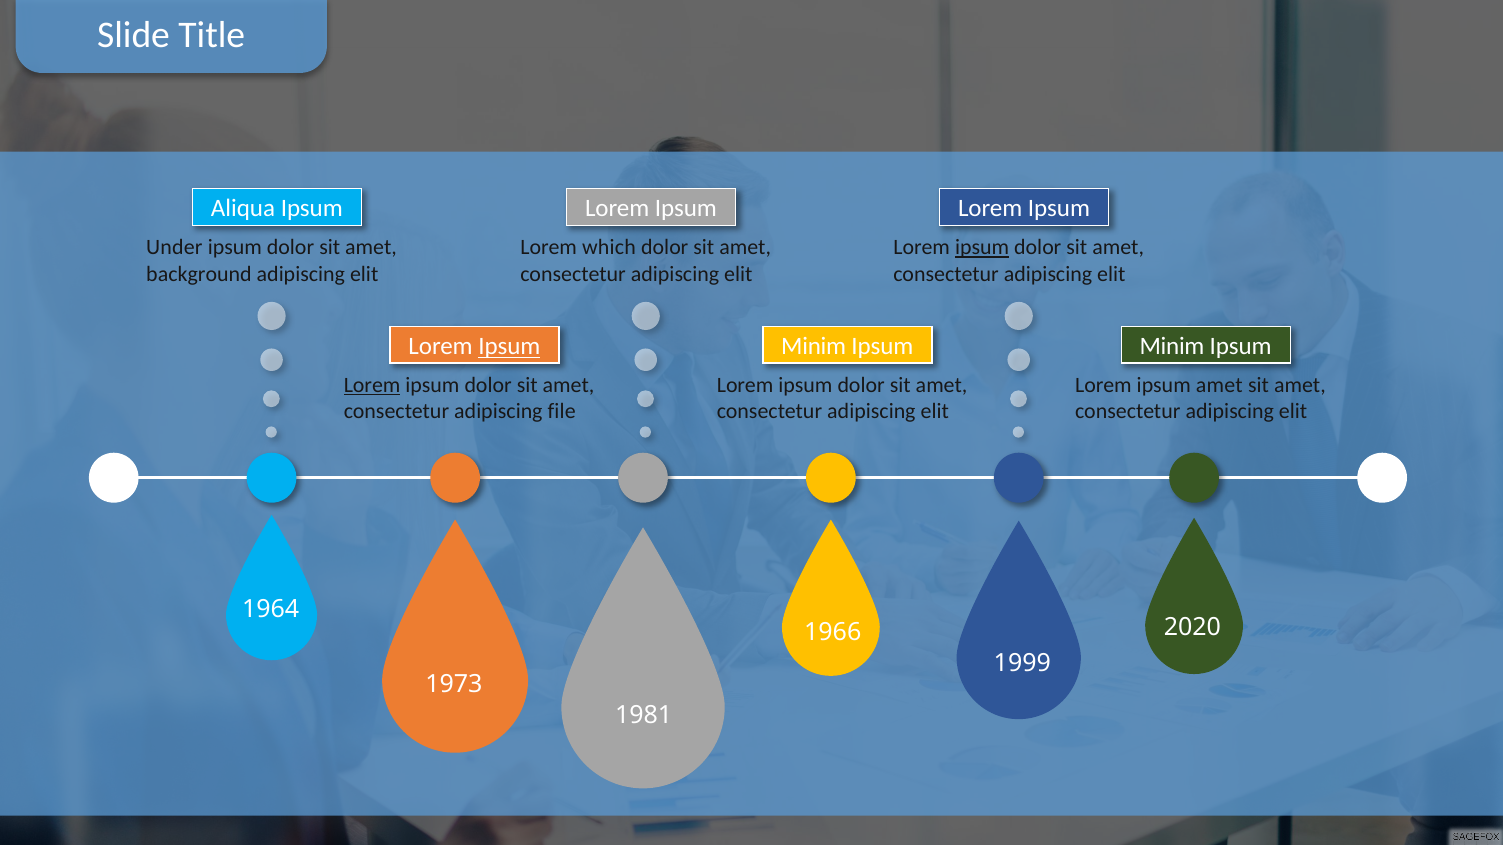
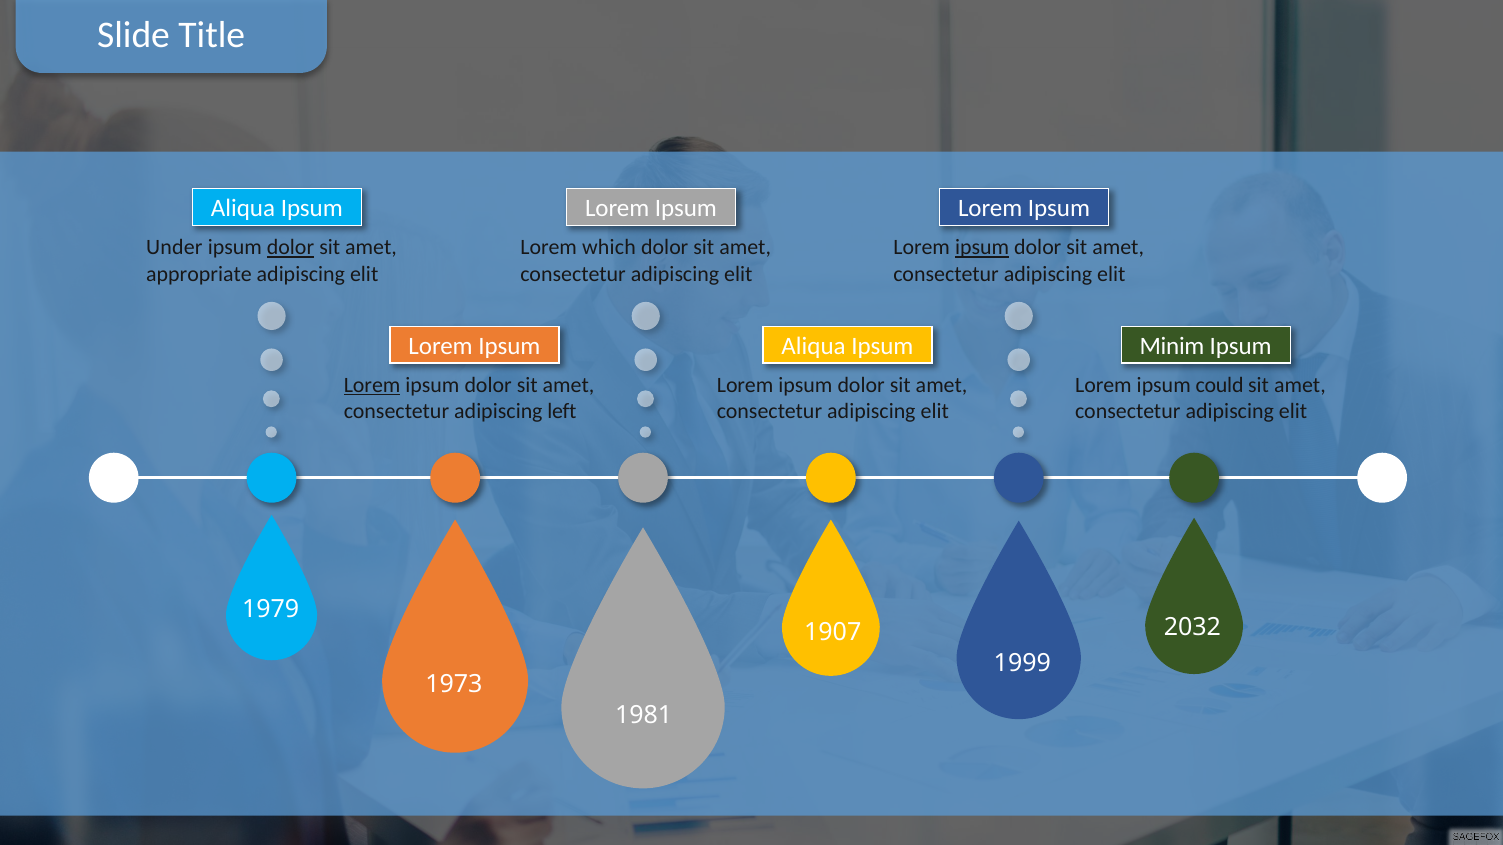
dolor at (291, 248) underline: none -> present
background: background -> appropriate
Ipsum at (509, 347) underline: present -> none
Minim at (814, 347): Minim -> Aliqua
ipsum amet: amet -> could
file: file -> left
1964: 1964 -> 1979
2020: 2020 -> 2032
1966: 1966 -> 1907
